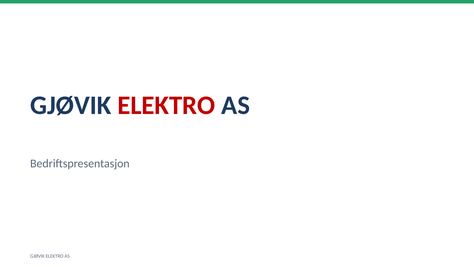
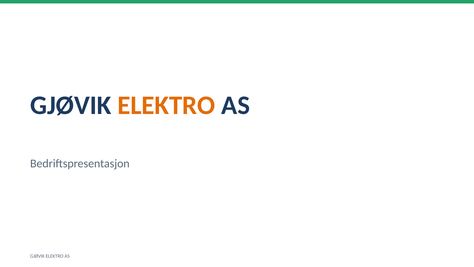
ELEKTRO at (166, 105) colour: red -> orange
